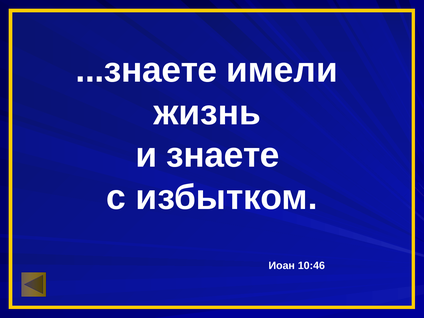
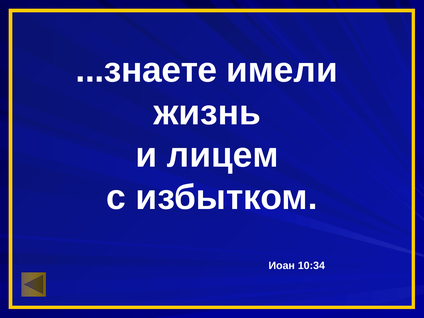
знаете: знаете -> лицем
10:46: 10:46 -> 10:34
